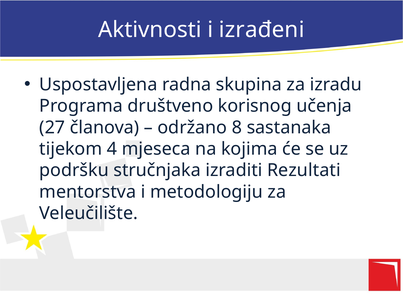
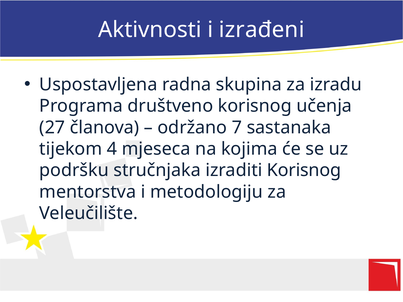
8: 8 -> 7
izraditi Rezultati: Rezultati -> Korisnog
